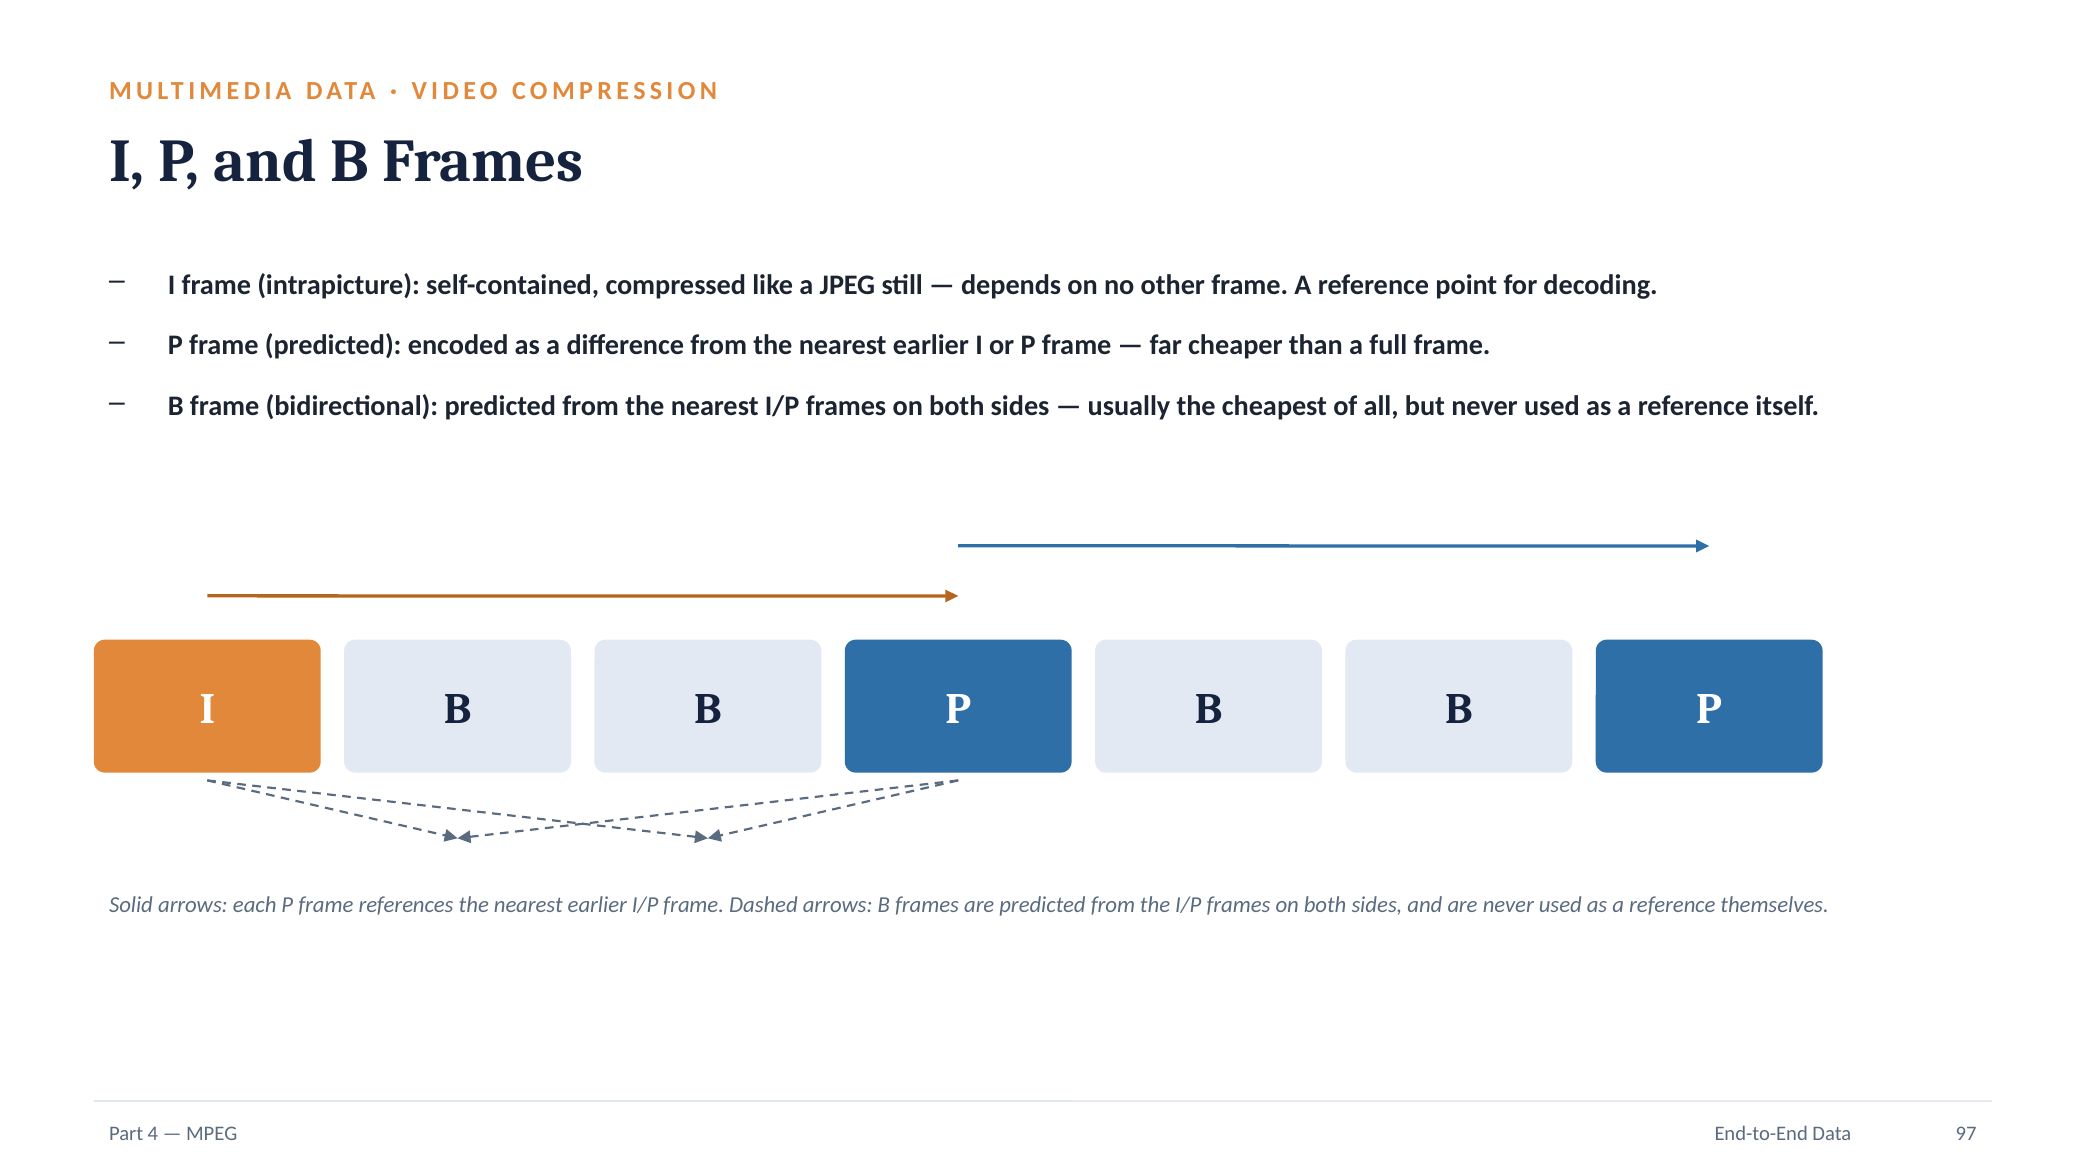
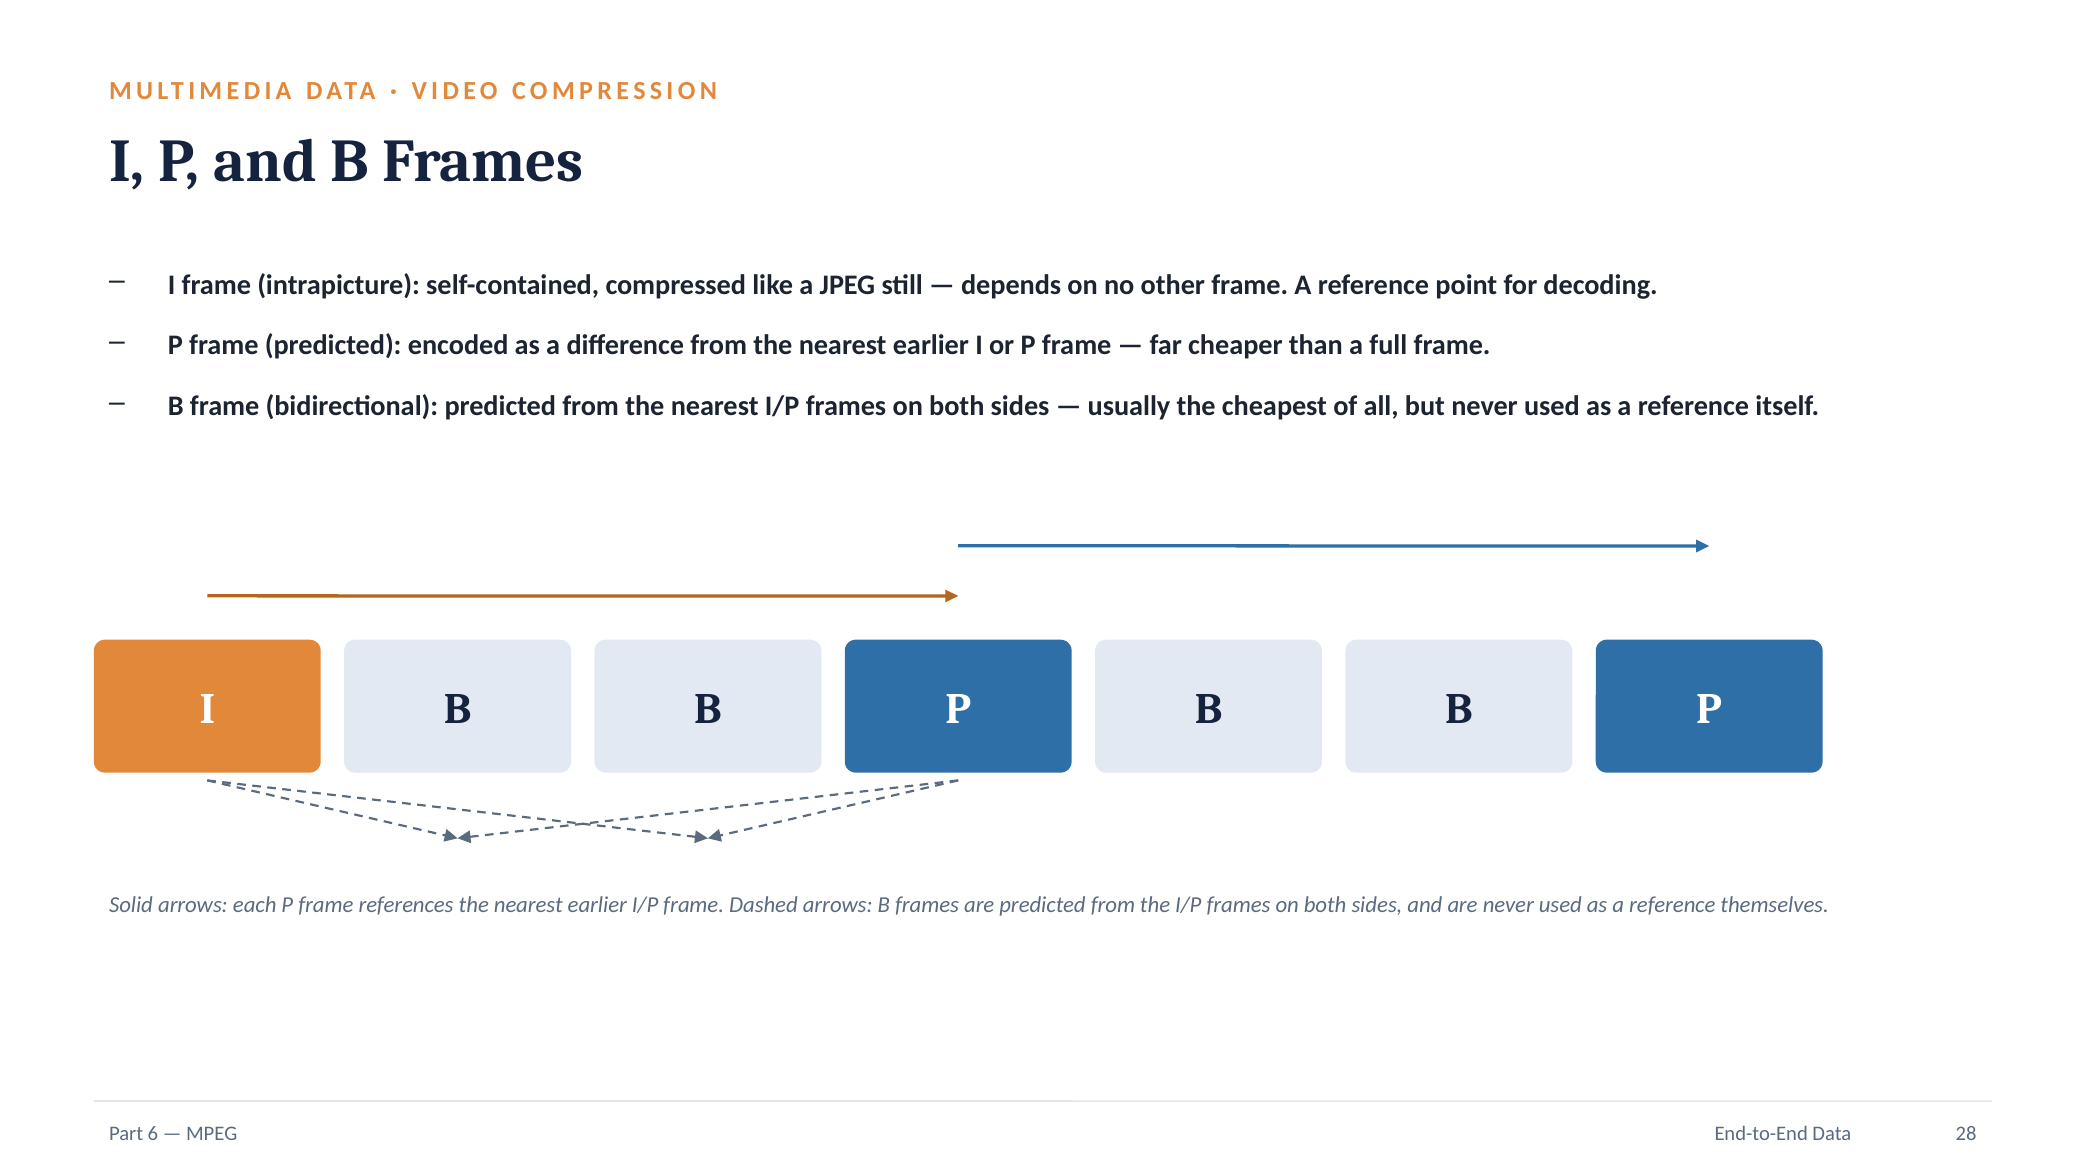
4: 4 -> 6
97: 97 -> 28
